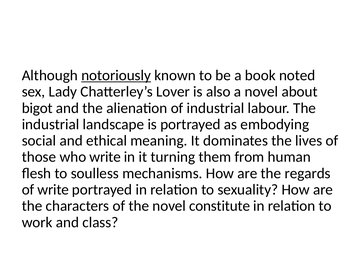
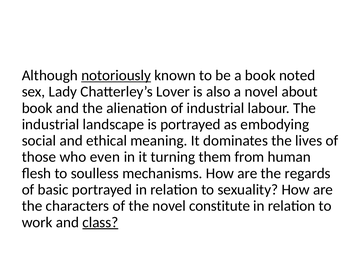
bigot at (37, 108): bigot -> book
who write: write -> even
of write: write -> basic
class underline: none -> present
